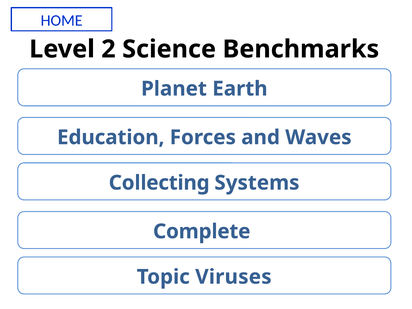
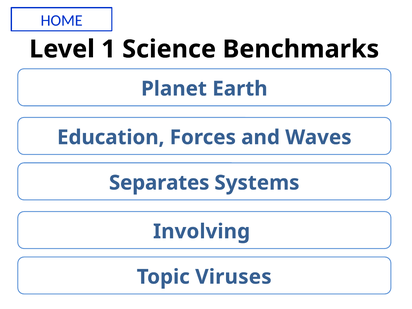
2: 2 -> 1
Collecting: Collecting -> Separates
Complete: Complete -> Involving
